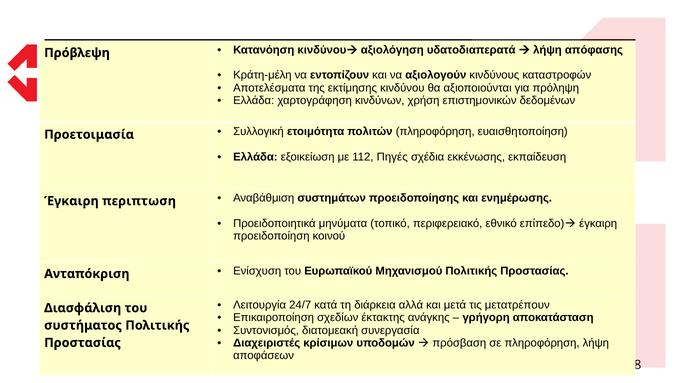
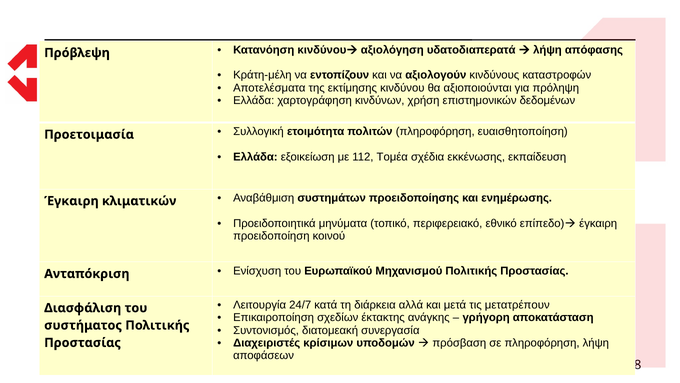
Πηγές: Πηγές -> Τομέα
περιπτωση: περιπτωση -> κλιματικών
